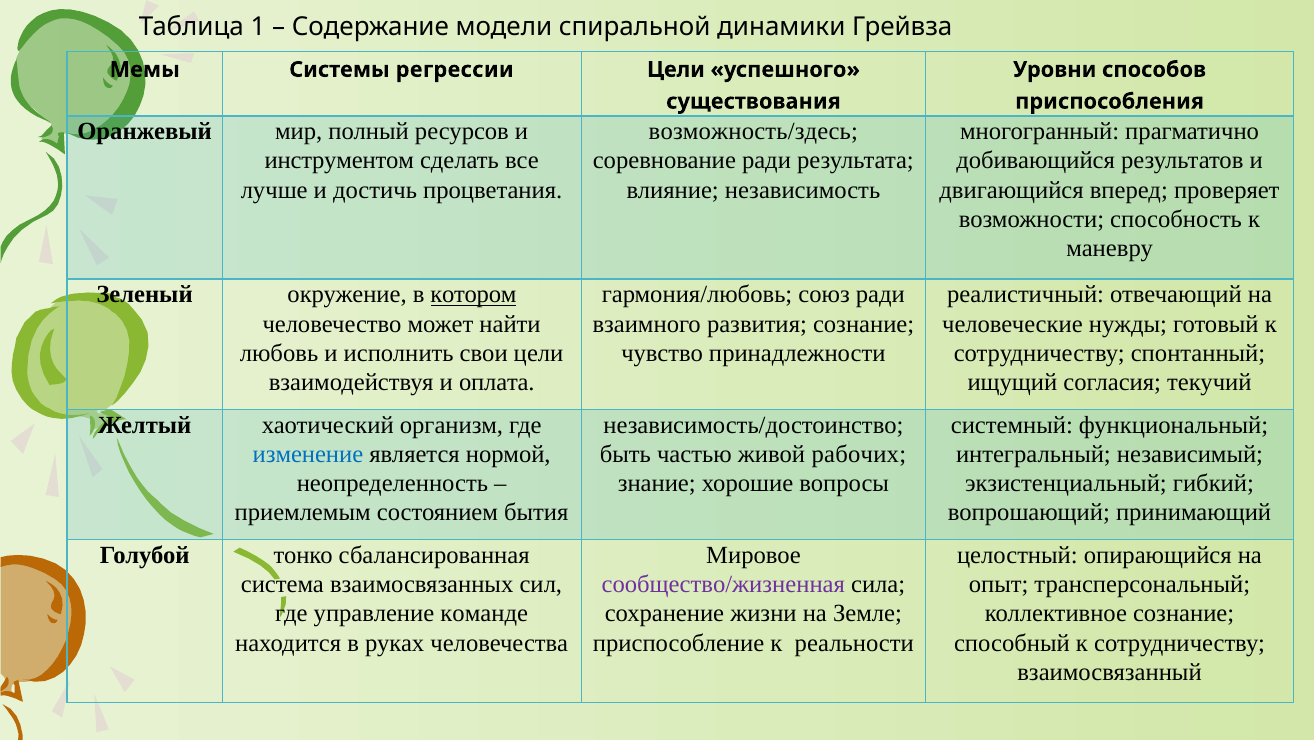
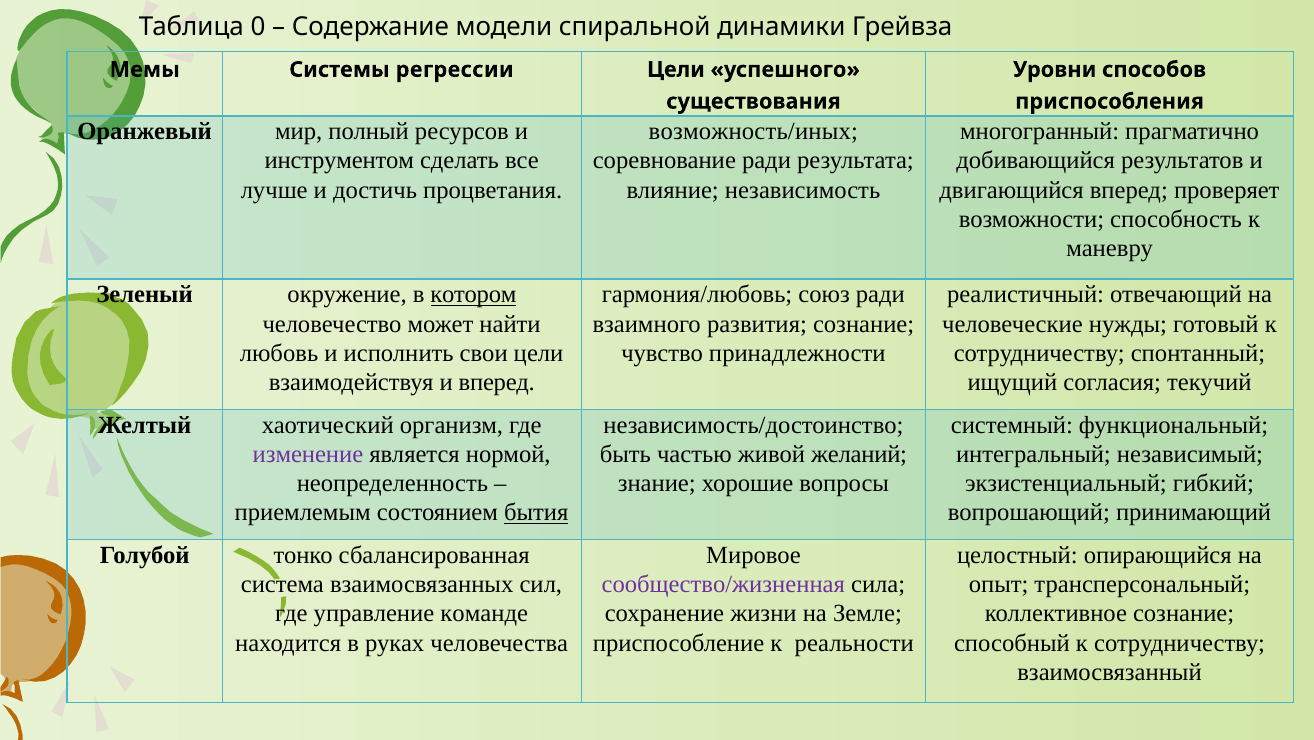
1: 1 -> 0
возможность/здесь: возможность/здесь -> возможность/иных
и оплата: оплата -> вперед
изменение colour: blue -> purple
рабочих: рабочих -> желаний
бытия underline: none -> present
